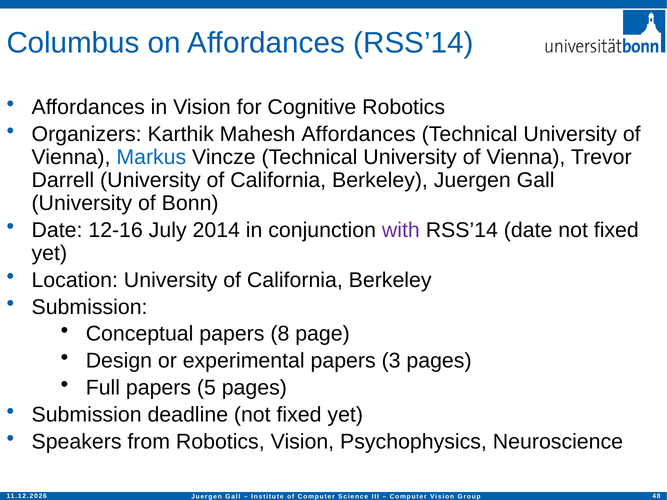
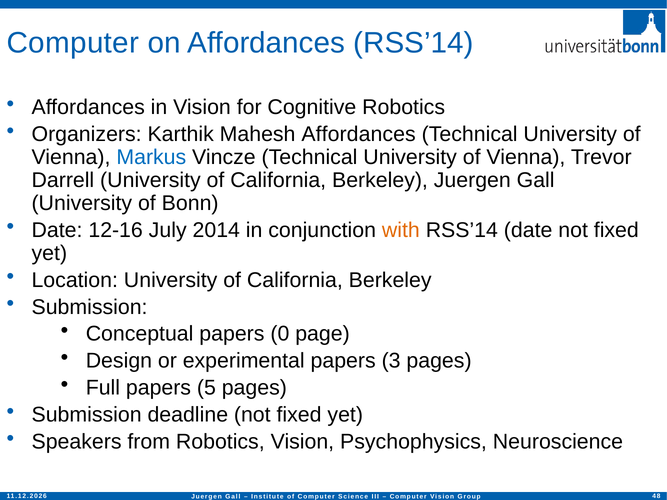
Columbus at (73, 43): Columbus -> Computer
with colour: purple -> orange
8: 8 -> 0
